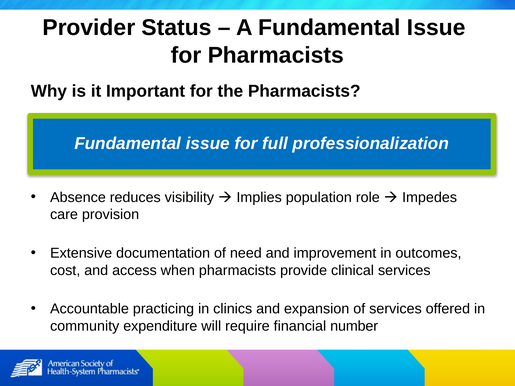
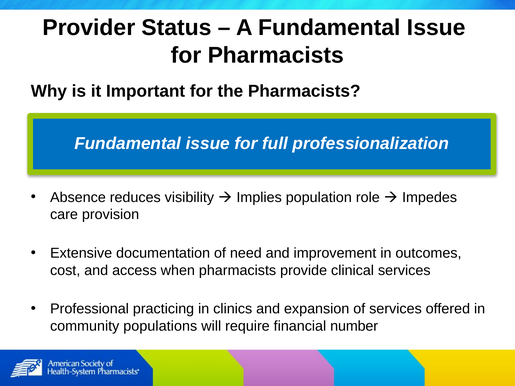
Accountable: Accountable -> Professional
expenditure: expenditure -> populations
